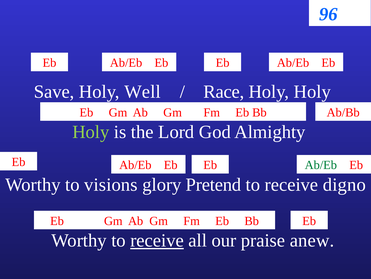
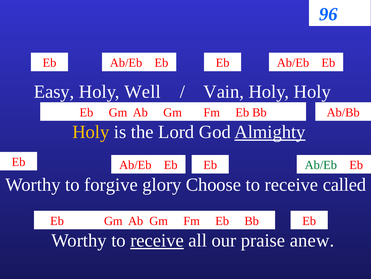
Save: Save -> Easy
Race: Race -> Vain
Holy at (91, 132) colour: light green -> yellow
Almighty underline: none -> present
visions: visions -> forgive
Pretend: Pretend -> Choose
digno: digno -> called
